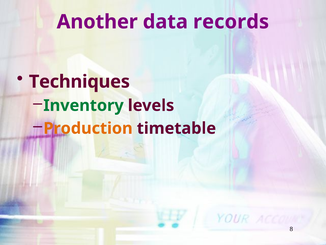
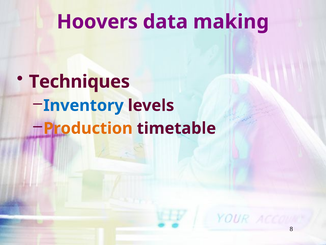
Another: Another -> Hoovers
records: records -> making
Inventory colour: green -> blue
